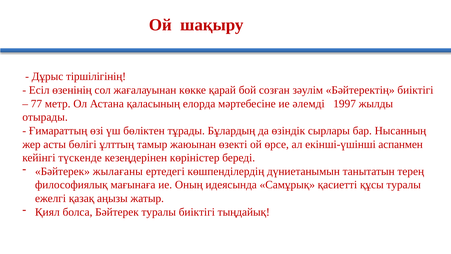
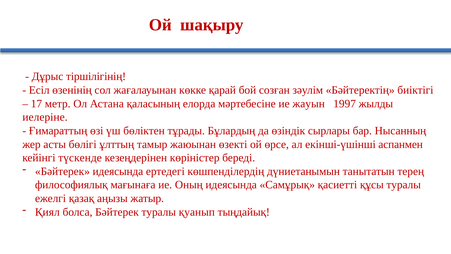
77: 77 -> 17
әлемді: әлемді -> жауын
отырады: отырады -> иелеріне
Бәйтерек жылағаны: жылағаны -> идеясында
туралы биіктігі: биіктігі -> қуанып
